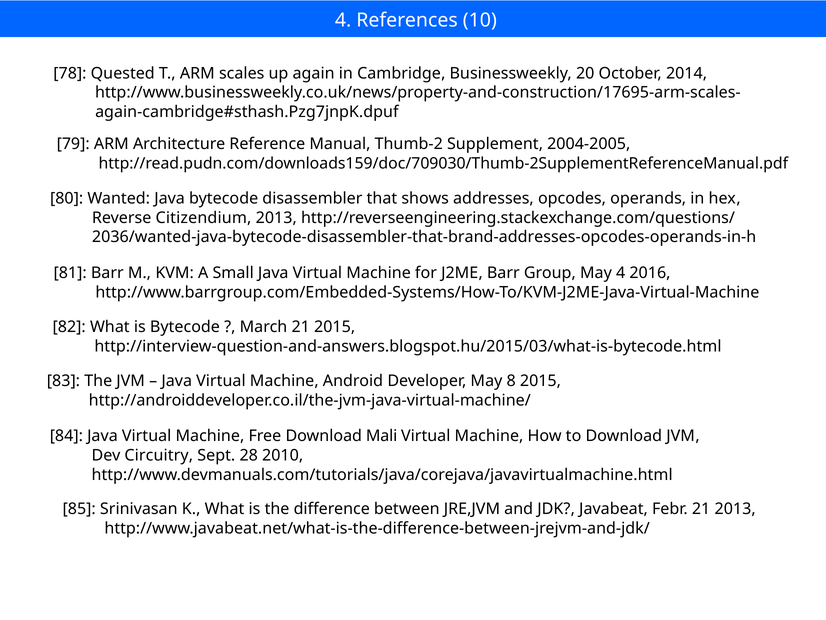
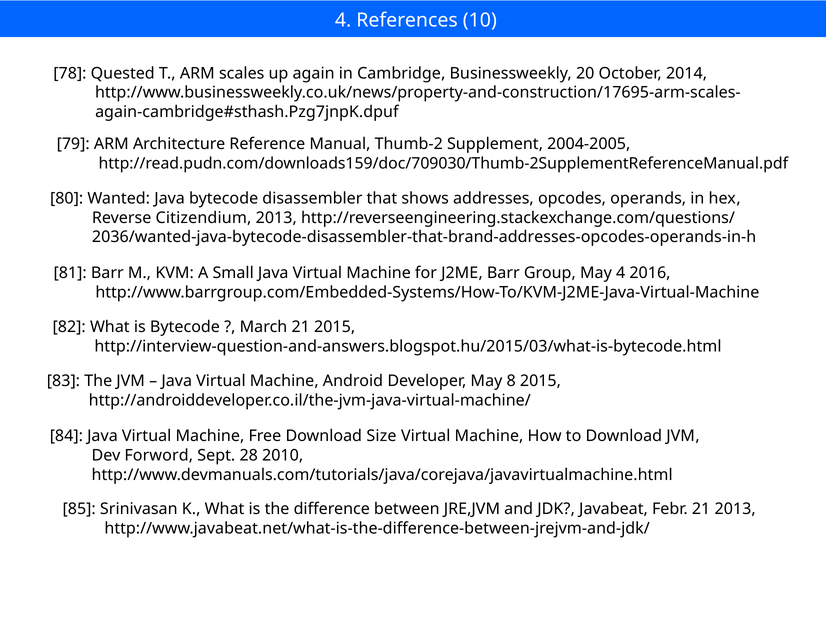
Mali: Mali -> Size
Circuitry: Circuitry -> Forword
